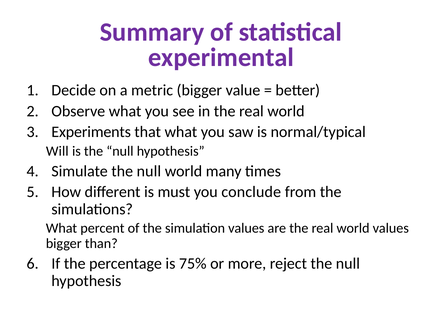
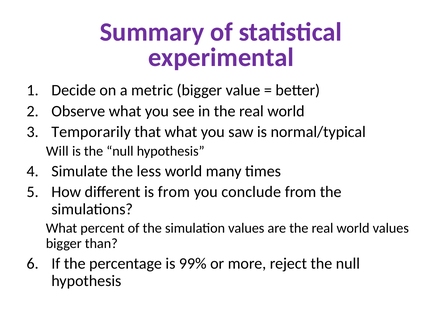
Experiments: Experiments -> Temporarily
Simulate the null: null -> less
is must: must -> from
75%: 75% -> 99%
